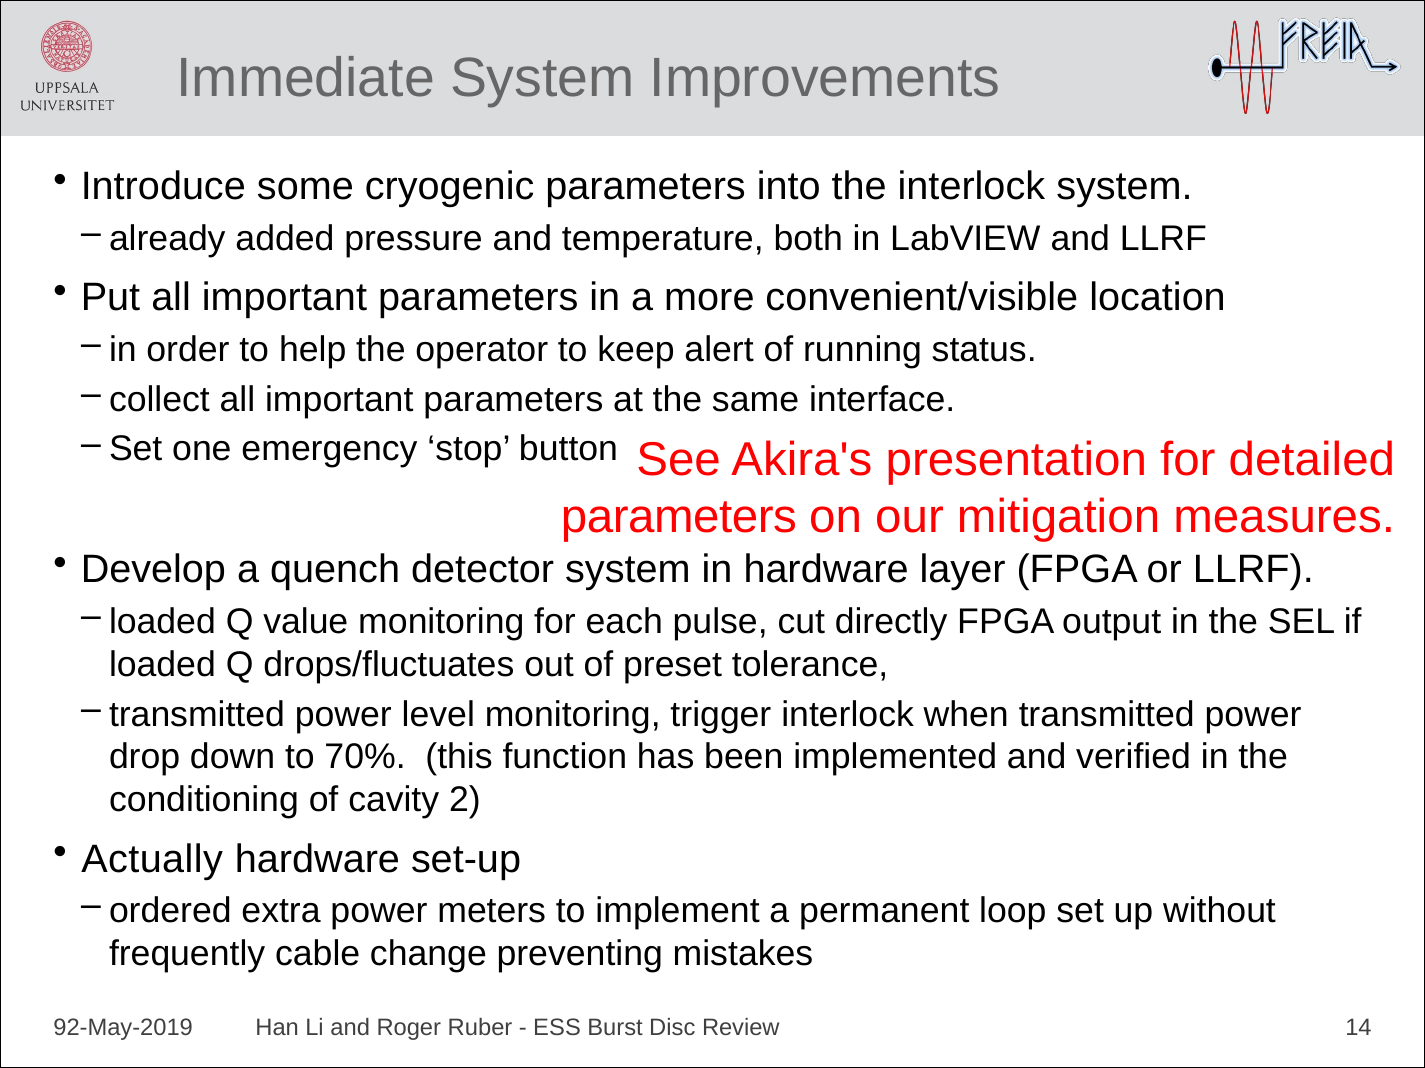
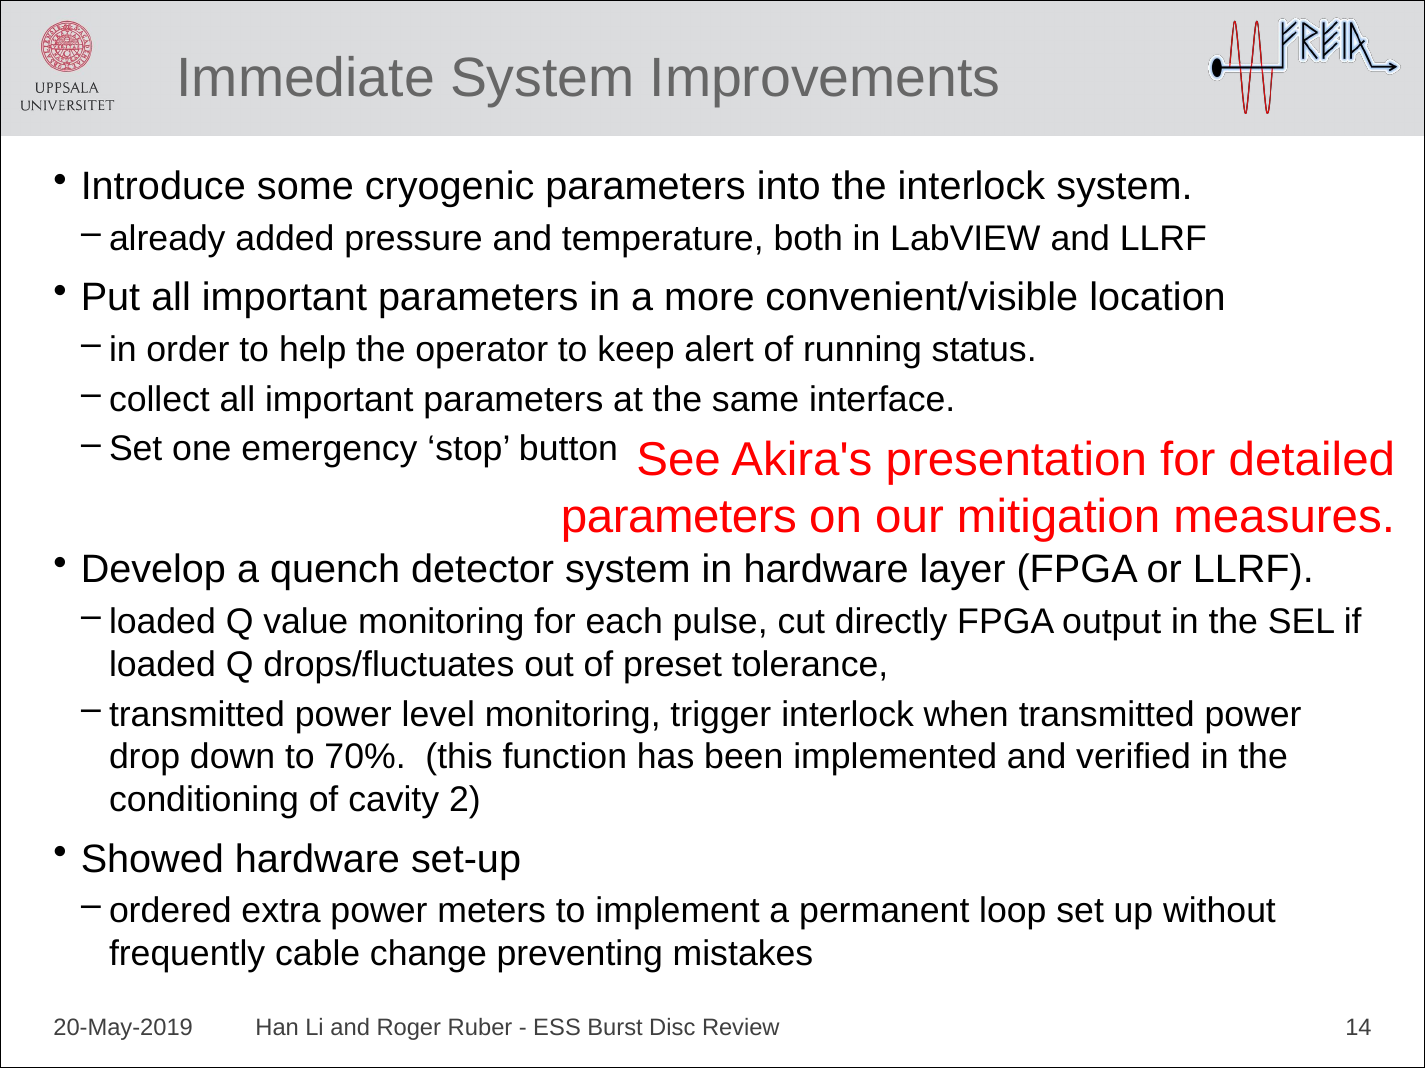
Actually: Actually -> Showed
92-May-2019: 92-May-2019 -> 20-May-2019
